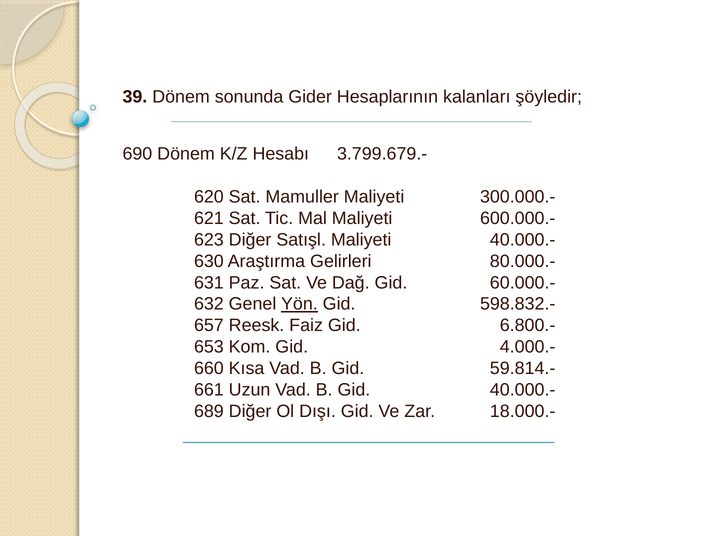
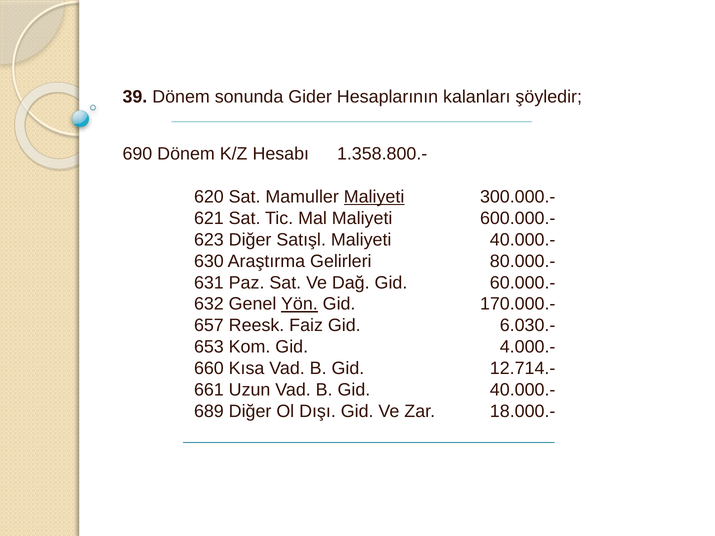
3.799.679.-: 3.799.679.- -> 1.358.800.-
Maliyeti at (374, 197) underline: none -> present
598.832.-: 598.832.- -> 170.000.-
6.800.-: 6.800.- -> 6.030.-
59.814.-: 59.814.- -> 12.714.-
